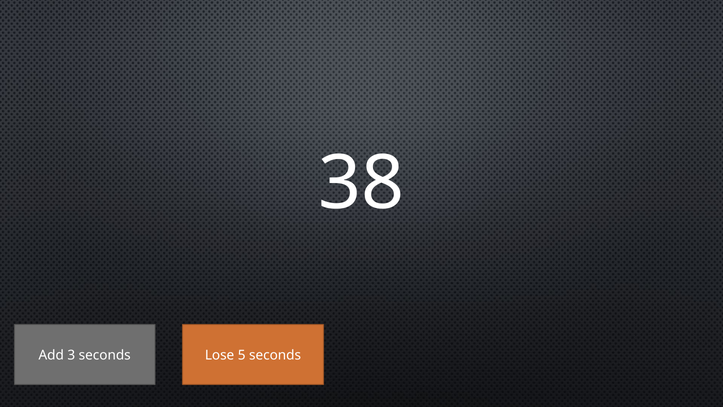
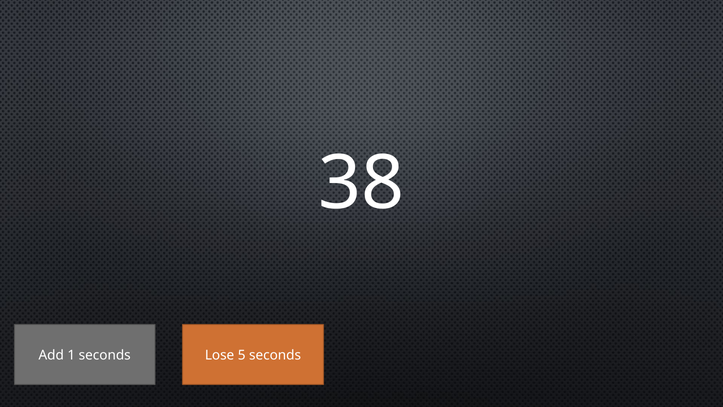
3: 3 -> 1
